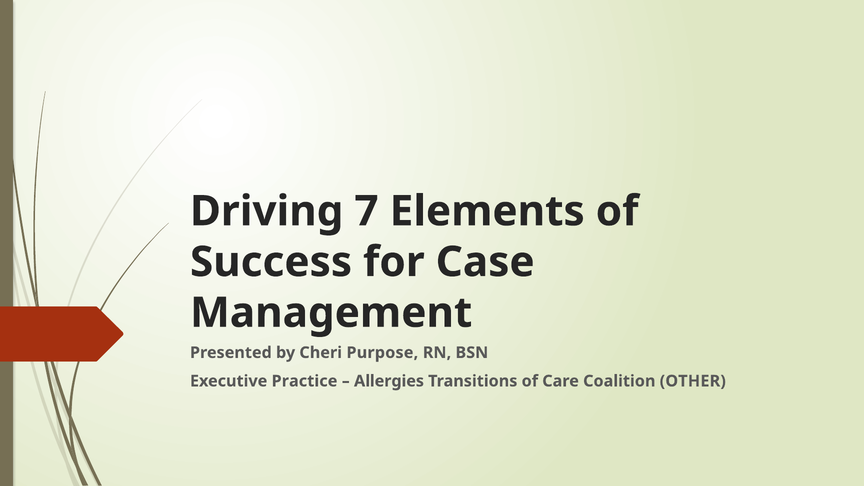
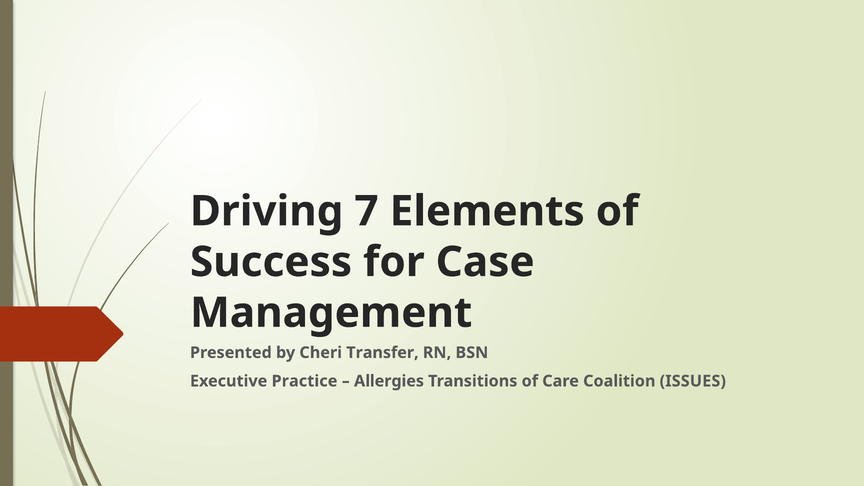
Purpose: Purpose -> Transfer
OTHER: OTHER -> ISSUES
